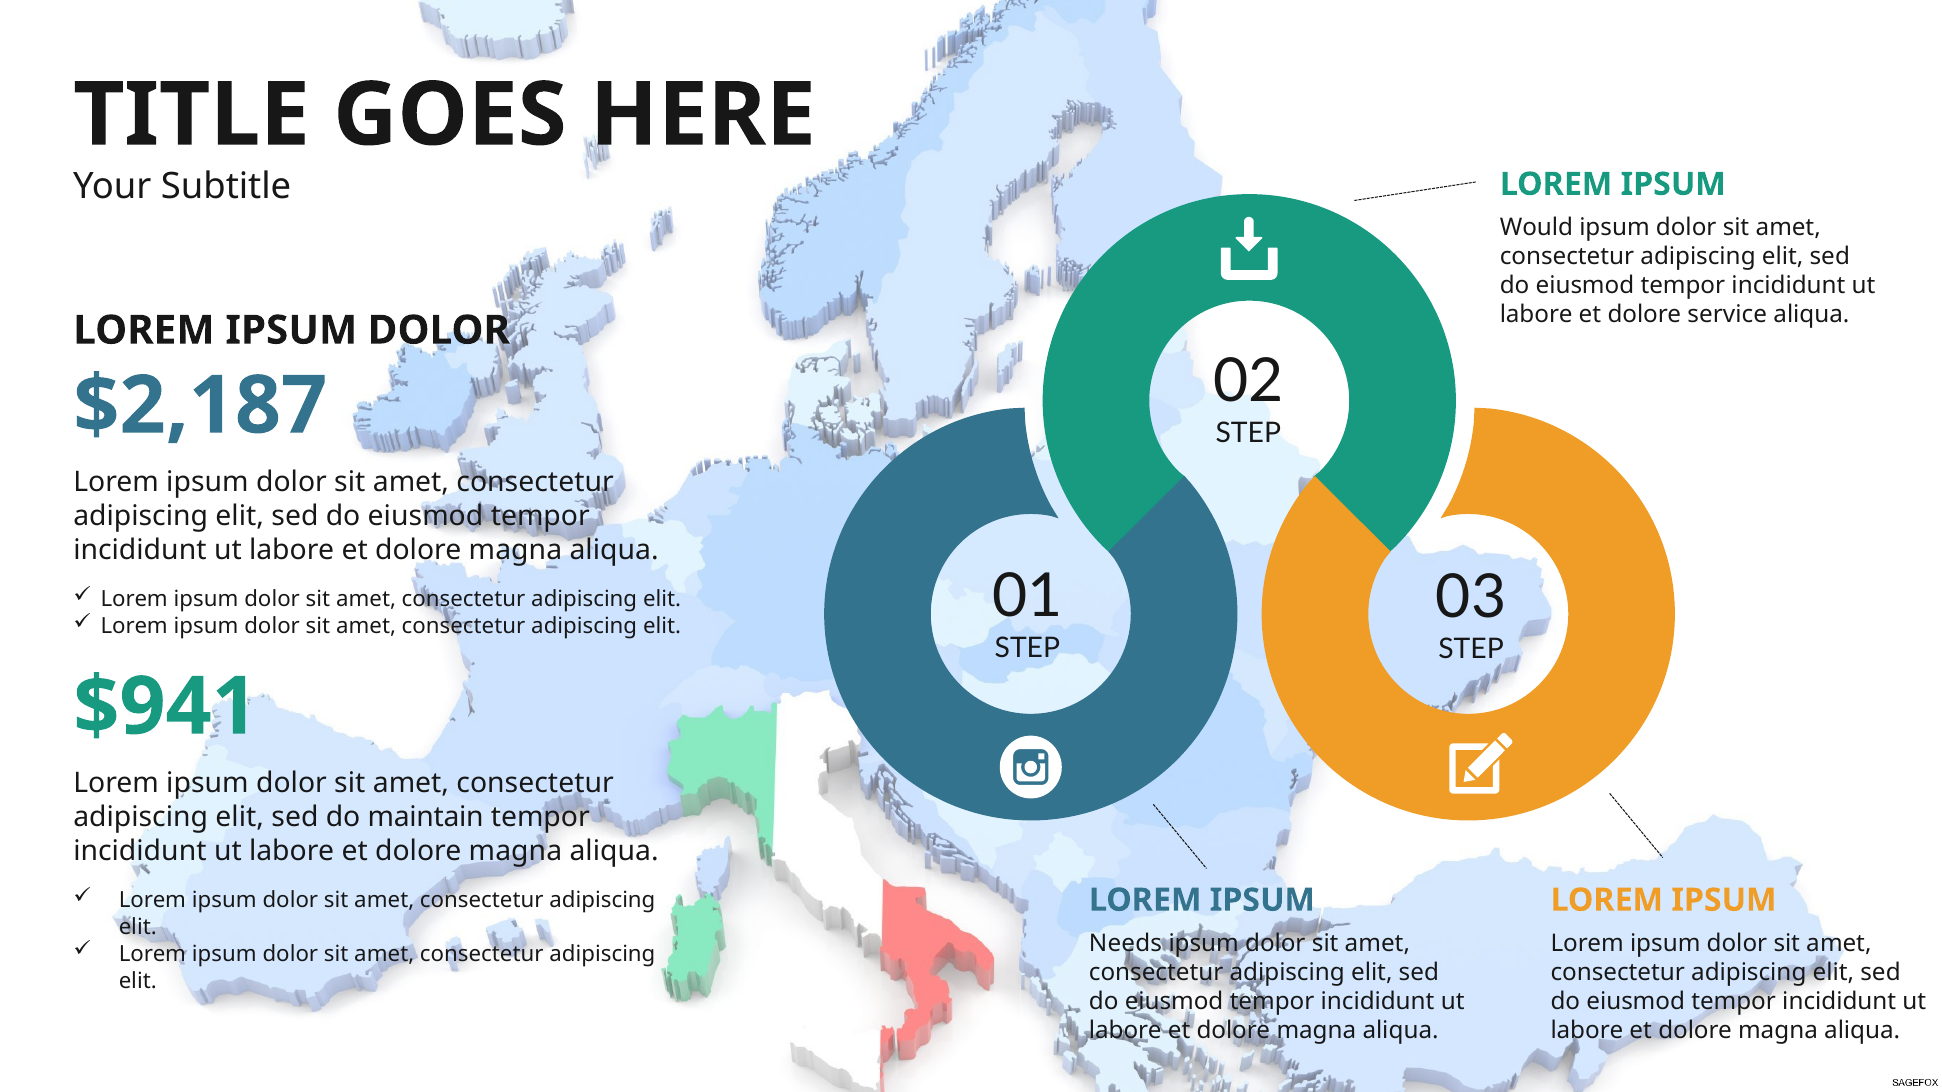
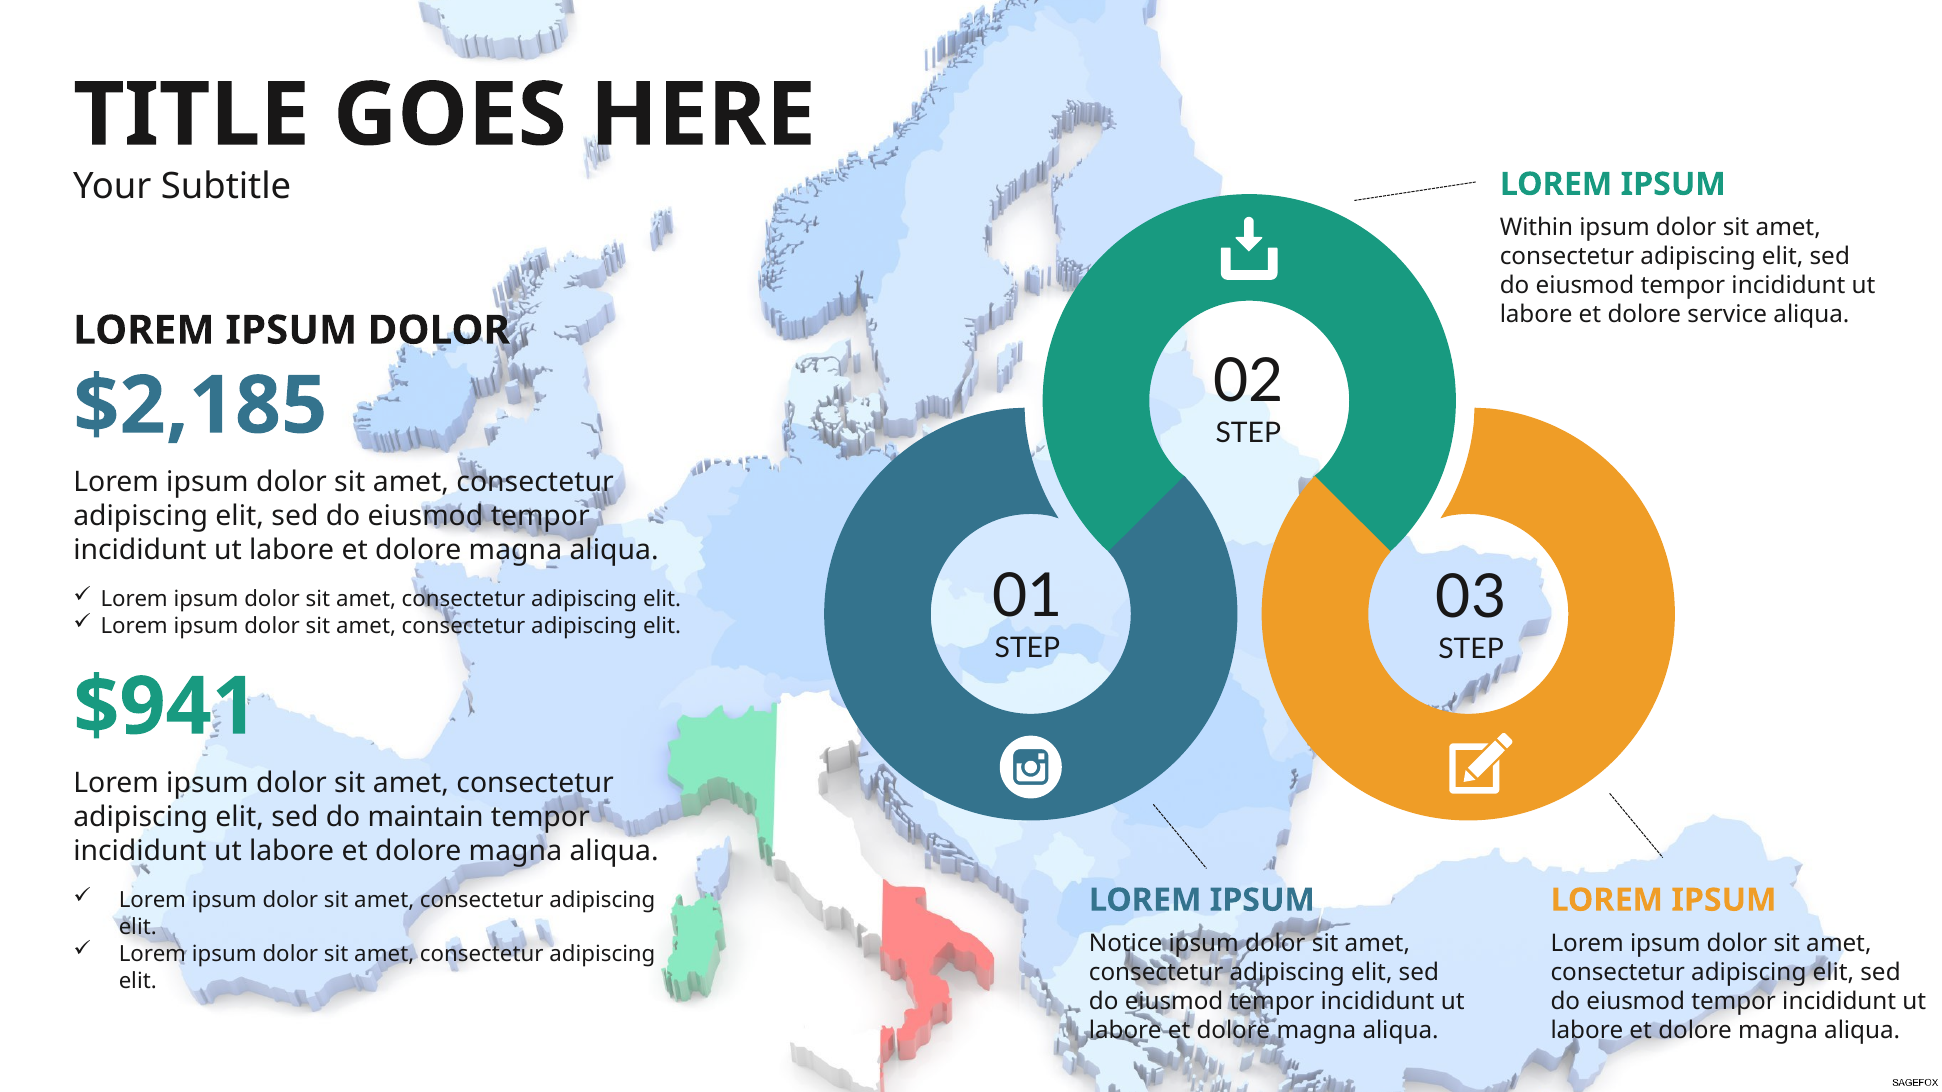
Would: Would -> Within
$2,187: $2,187 -> $2,185
Needs: Needs -> Notice
